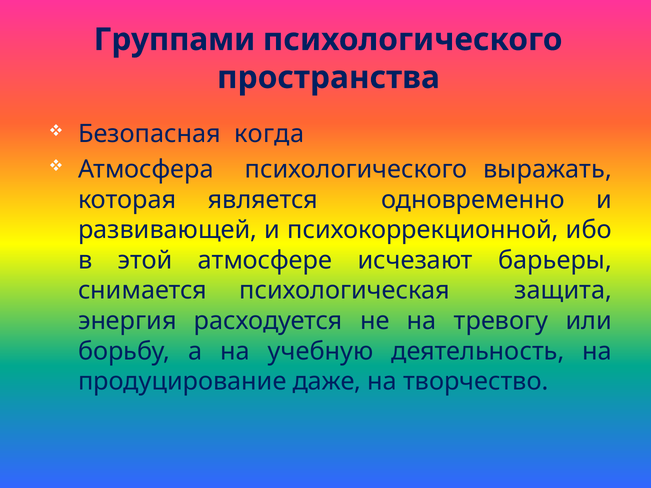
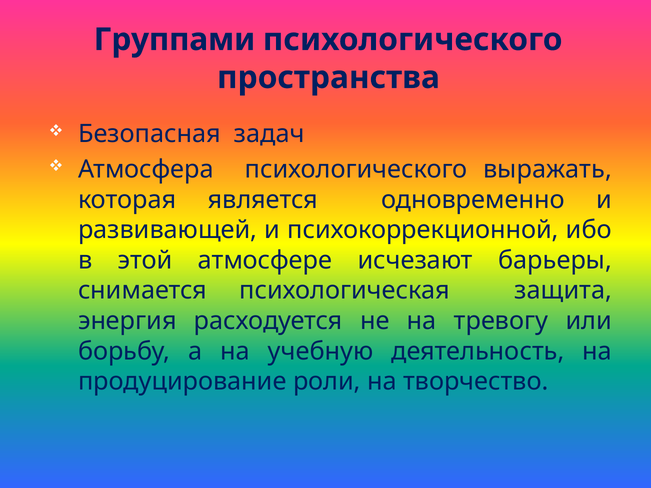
когда: когда -> задач
даже: даже -> роли
